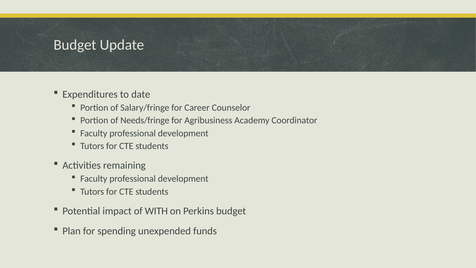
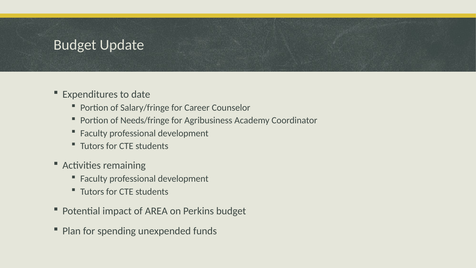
WITH: WITH -> AREA
